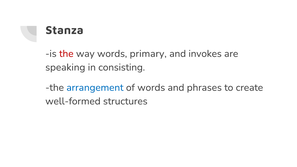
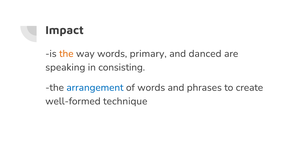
Stanza: Stanza -> Impact
the at (66, 54) colour: red -> orange
invokes: invokes -> danced
structures: structures -> technique
